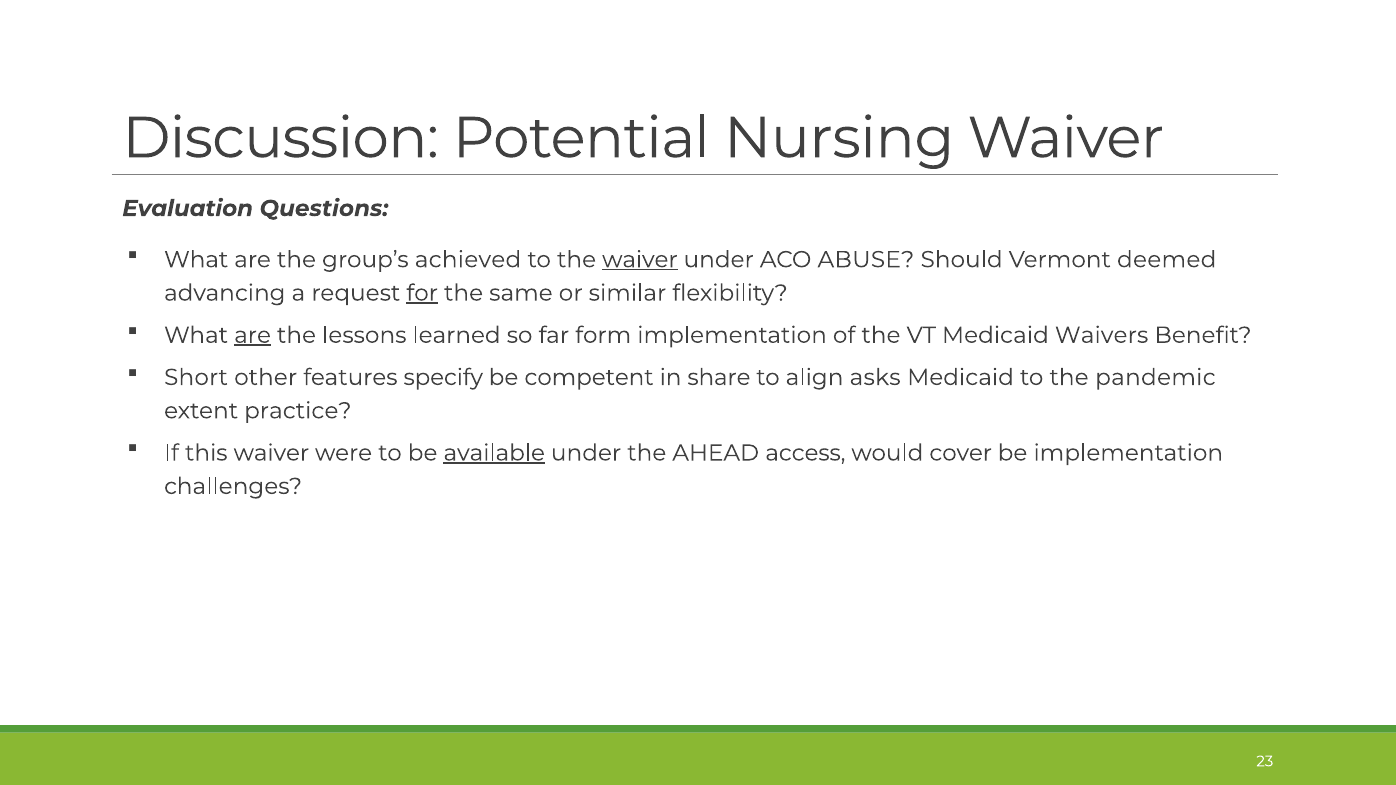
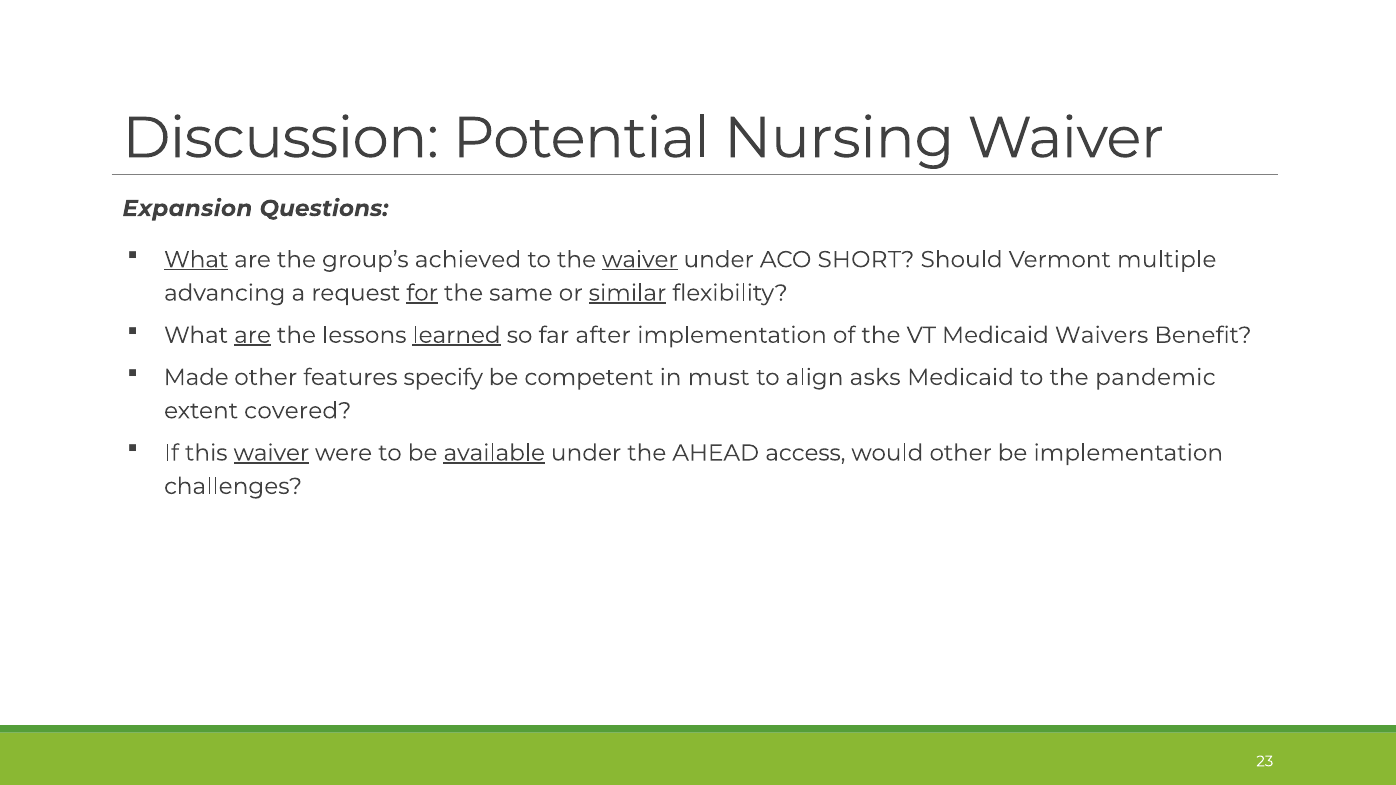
Evaluation: Evaluation -> Expansion
What at (196, 260) underline: none -> present
ABUSE: ABUSE -> SHORT
deemed: deemed -> multiple
similar underline: none -> present
learned underline: none -> present
form: form -> after
Short: Short -> Made
share: share -> must
practice: practice -> covered
waiver at (271, 453) underline: none -> present
would cover: cover -> other
